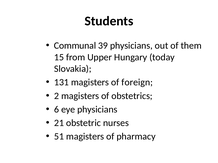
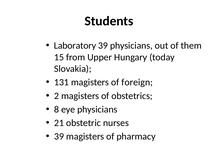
Communal: Communal -> Laboratory
6: 6 -> 8
51 at (59, 137): 51 -> 39
